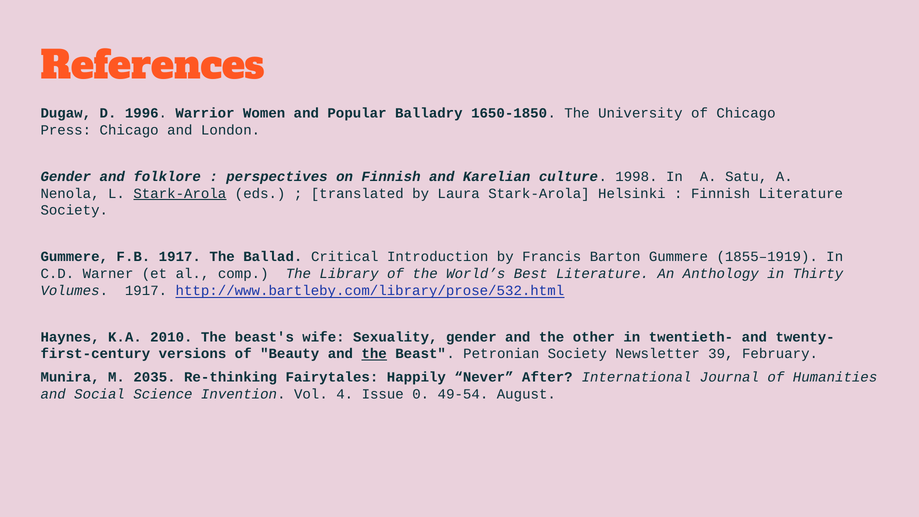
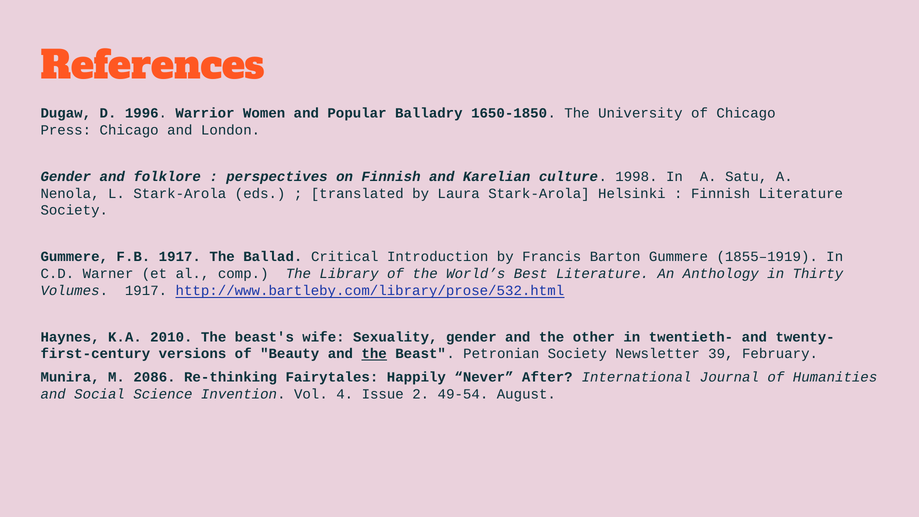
Stark-Arola at (180, 193) underline: present -> none
2035: 2035 -> 2086
0: 0 -> 2
